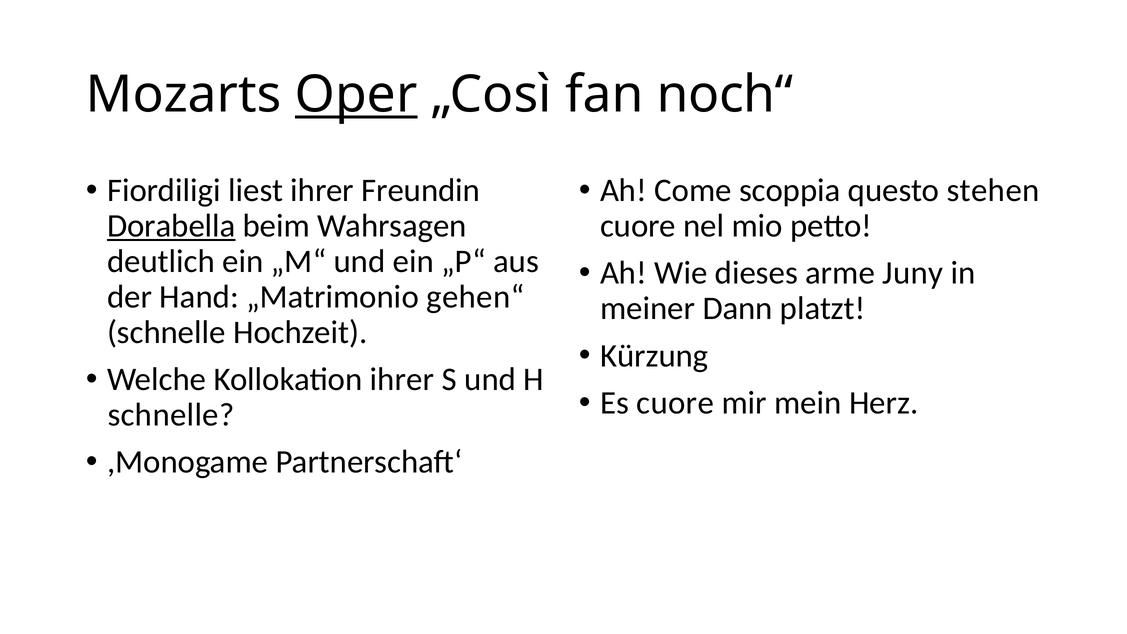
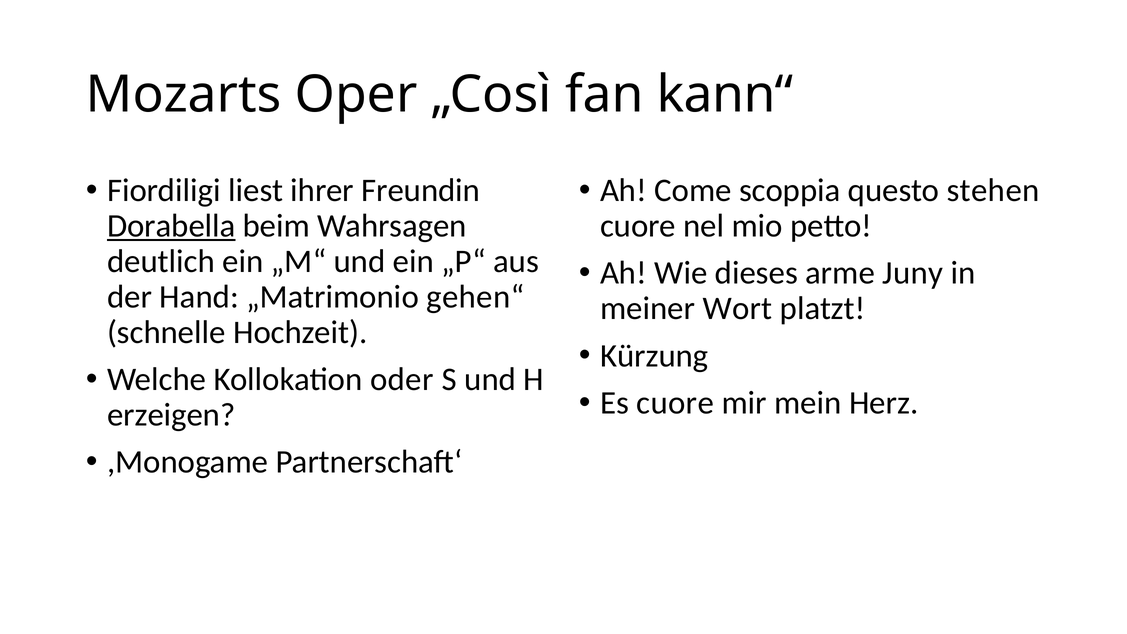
Oper underline: present -> none
noch“: noch“ -> kann“
Dann: Dann -> Wort
Kollokation ihrer: ihrer -> oder
schnelle at (171, 415): schnelle -> erzeigen
